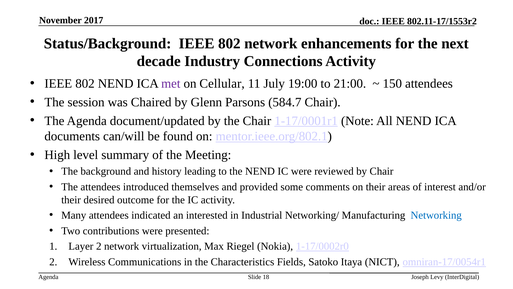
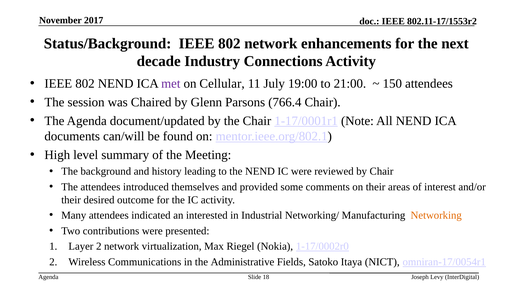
584.7: 584.7 -> 766.4
Networking colour: blue -> orange
Characteristics: Characteristics -> Administrative
